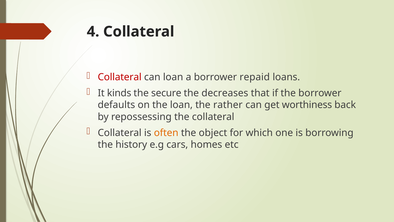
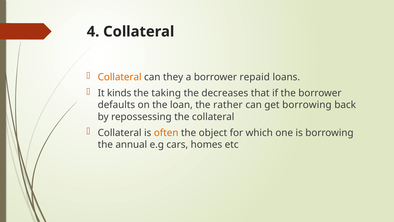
Collateral at (120, 77) colour: red -> orange
can loan: loan -> they
secure: secure -> taking
get worthiness: worthiness -> borrowing
history: history -> annual
